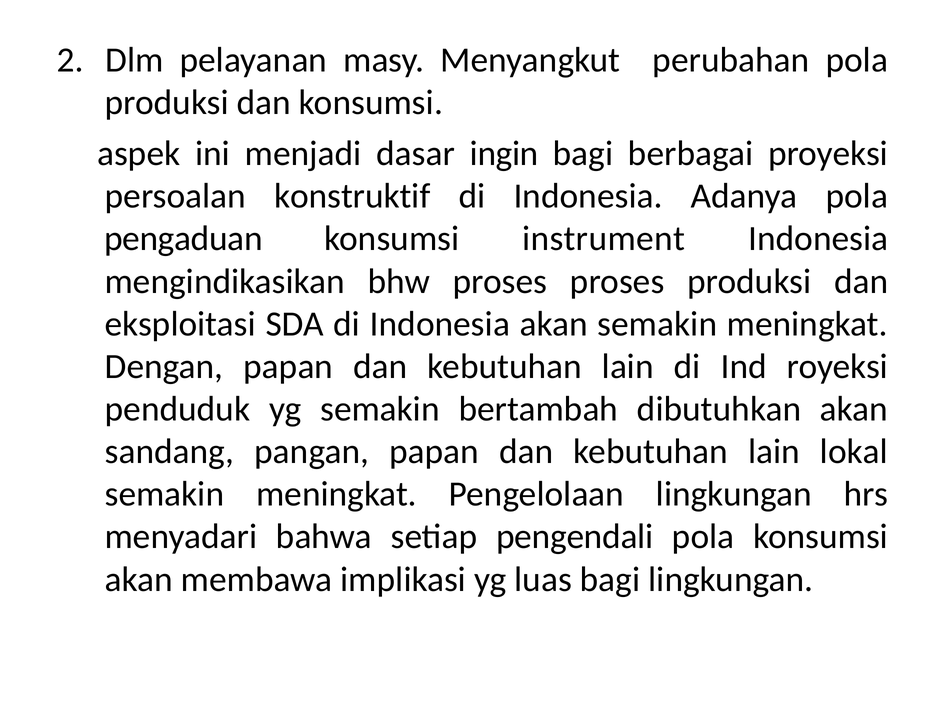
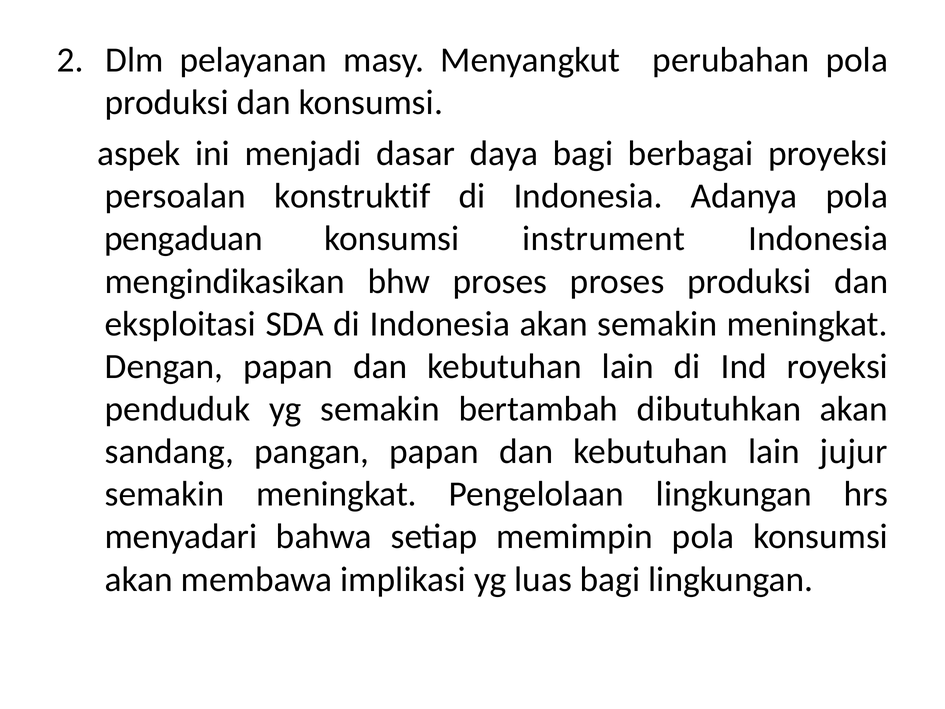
ingin: ingin -> daya
lokal: lokal -> jujur
pengendali: pengendali -> memimpin
